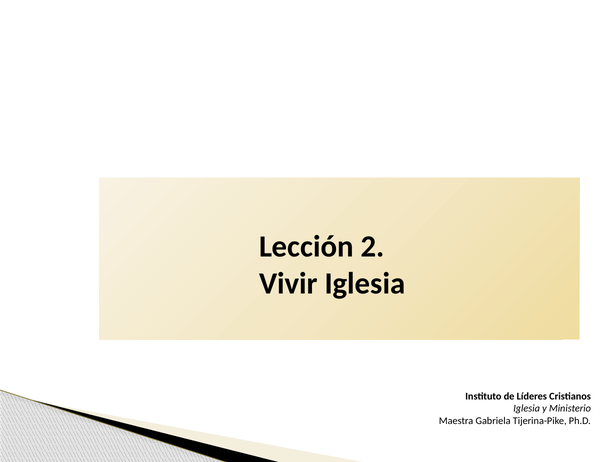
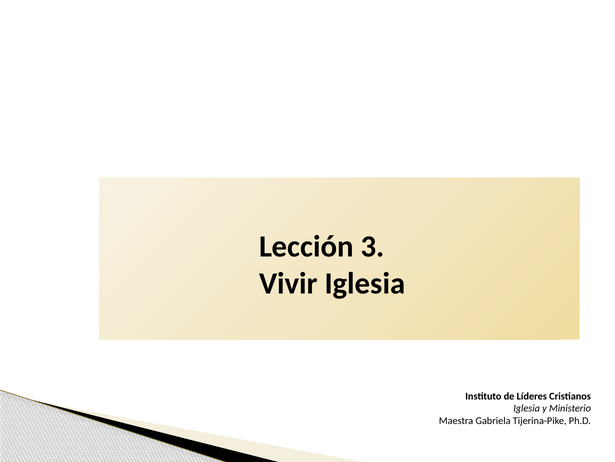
2: 2 -> 3
